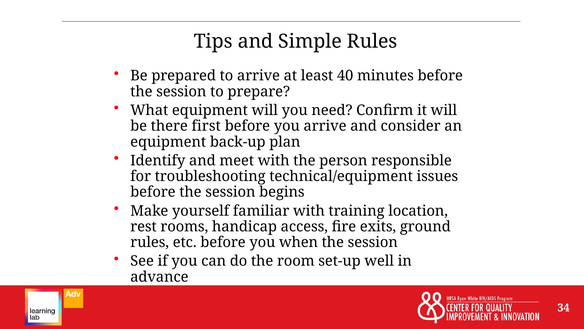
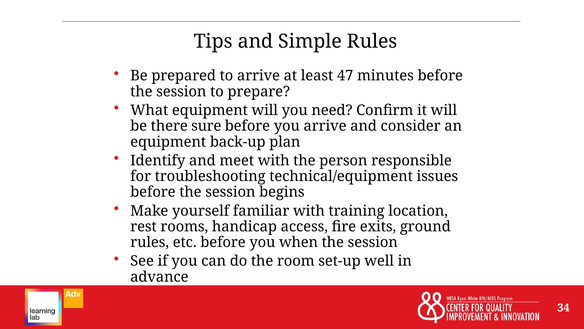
40: 40 -> 47
first: first -> sure
